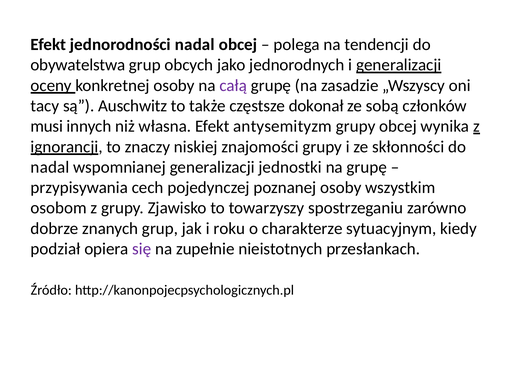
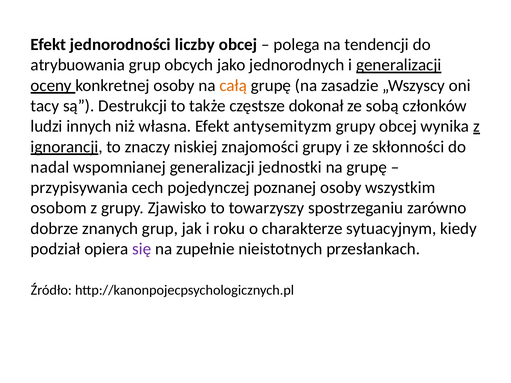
jednorodności nadal: nadal -> liczby
obywatelstwa: obywatelstwa -> atrybuowania
całą colour: purple -> orange
Auschwitz: Auschwitz -> Destrukcji
musi: musi -> ludzi
